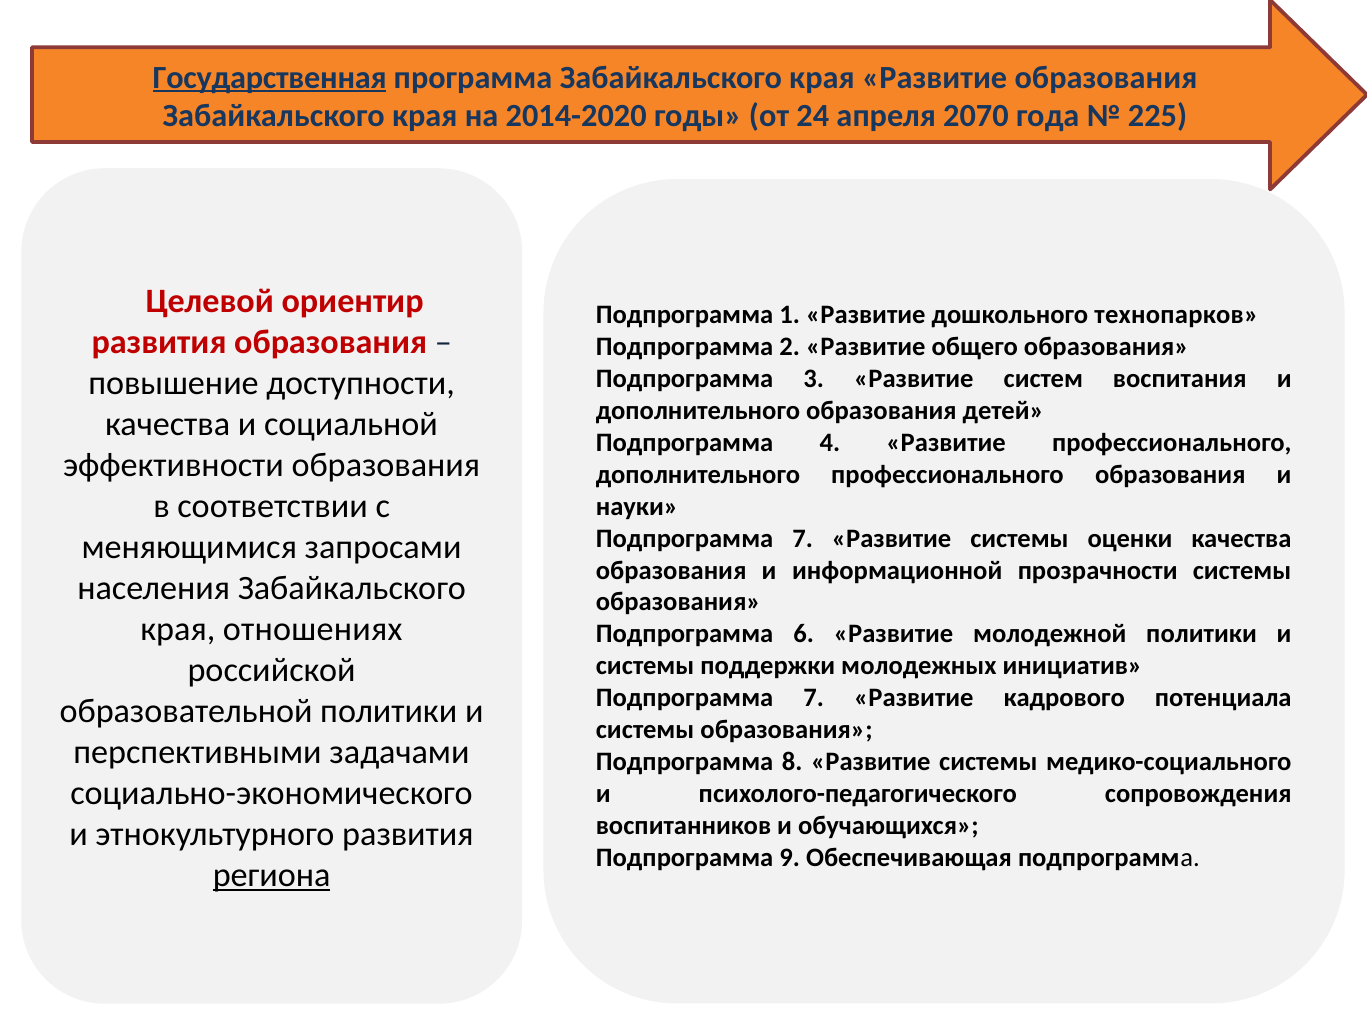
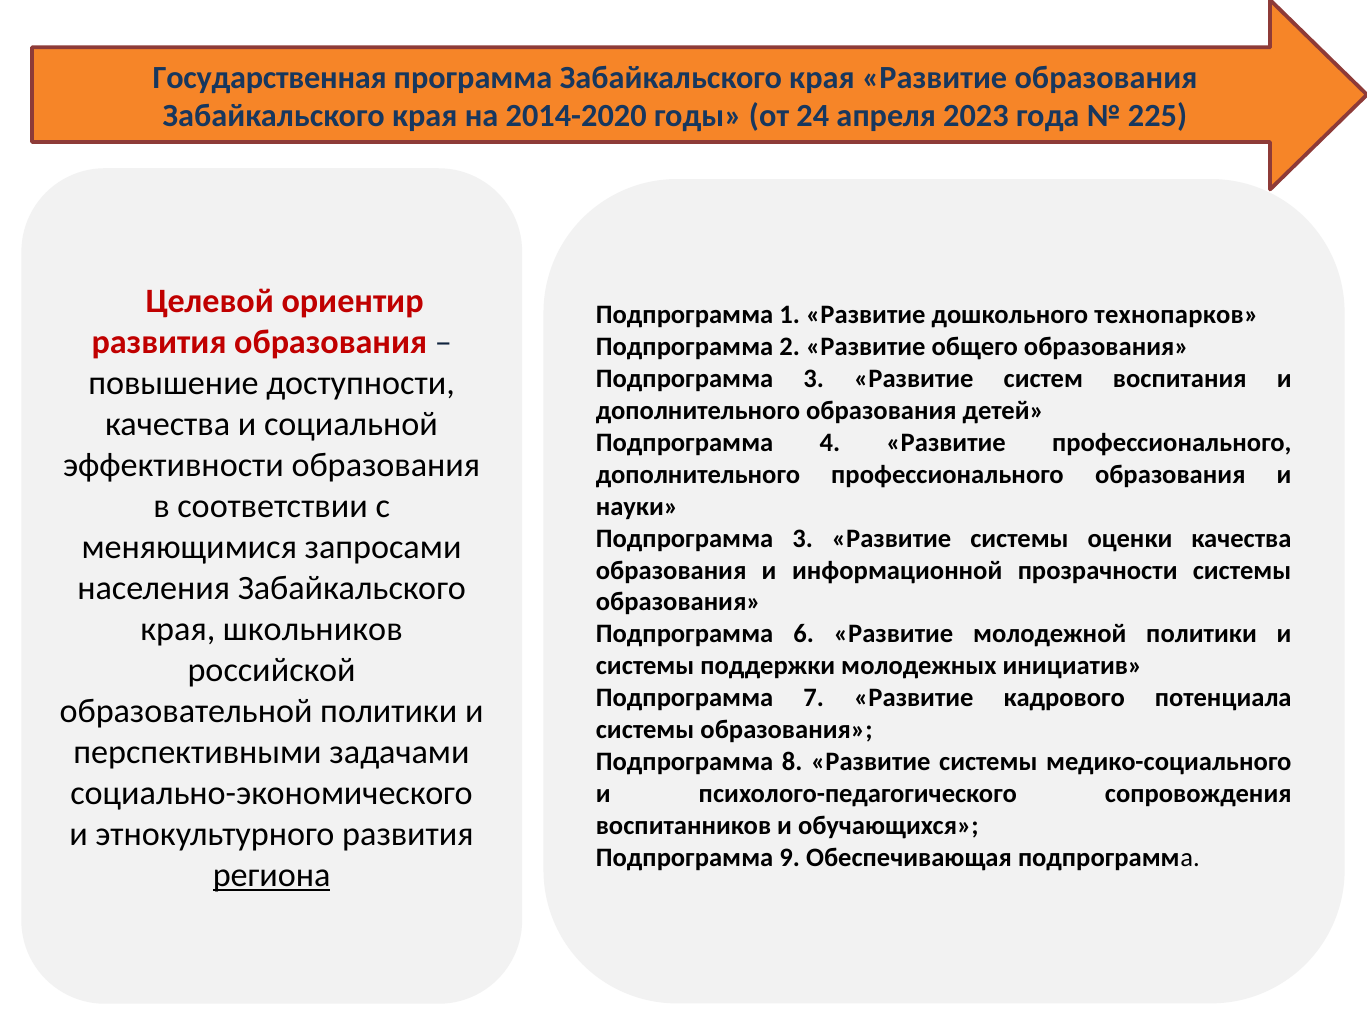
Государственная underline: present -> none
2070: 2070 -> 2023
7 at (803, 538): 7 -> 3
отношениях: отношениях -> школьников
